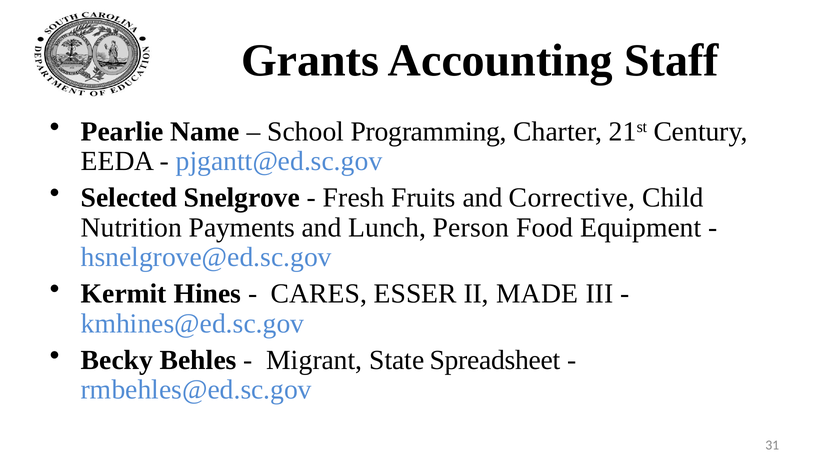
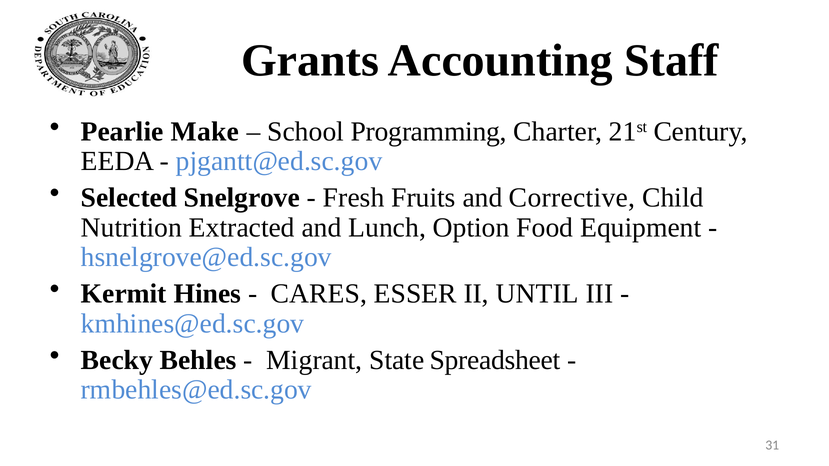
Name: Name -> Make
Payments: Payments -> Extracted
Person: Person -> Option
MADE: MADE -> UNTIL
